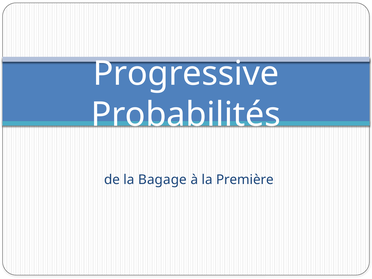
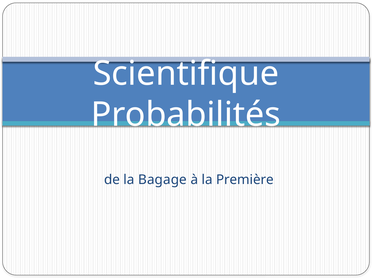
Progressive: Progressive -> Scientifique
